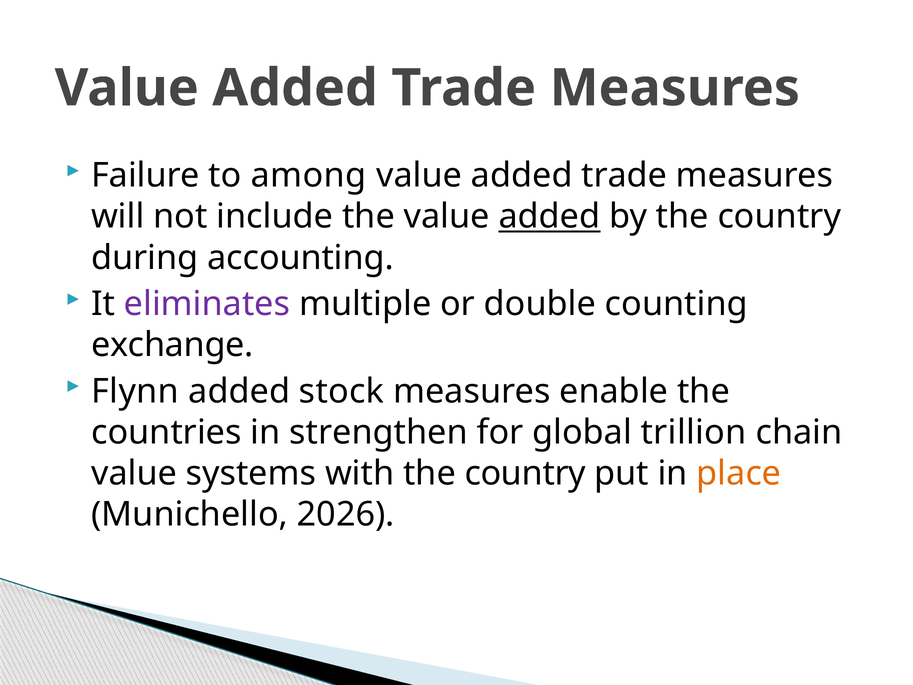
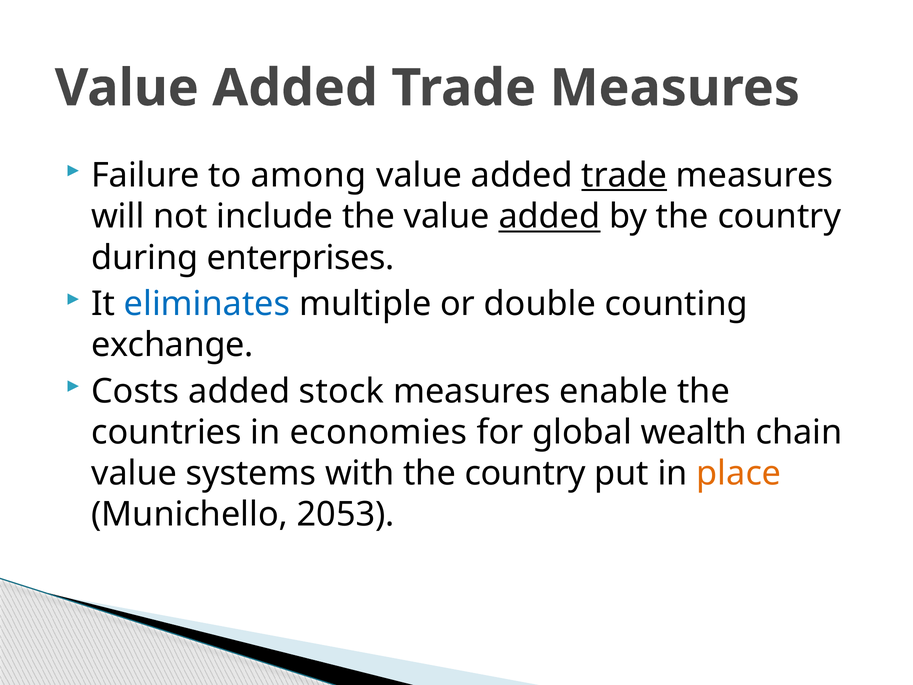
trade at (624, 175) underline: none -> present
accounting: accounting -> enterprises
eliminates colour: purple -> blue
Flynn: Flynn -> Costs
strengthen: strengthen -> economies
trillion: trillion -> wealth
2026: 2026 -> 2053
